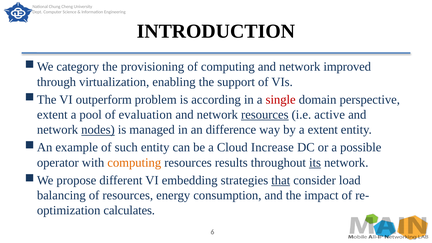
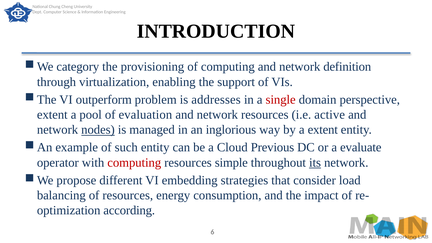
improved: improved -> definition
according: according -> addresses
resources at (265, 115) underline: present -> none
difference: difference -> inglorious
Increase: Increase -> Previous
possible: possible -> evaluate
computing at (134, 163) colour: orange -> red
results: results -> simple
that underline: present -> none
calculates: calculates -> according
